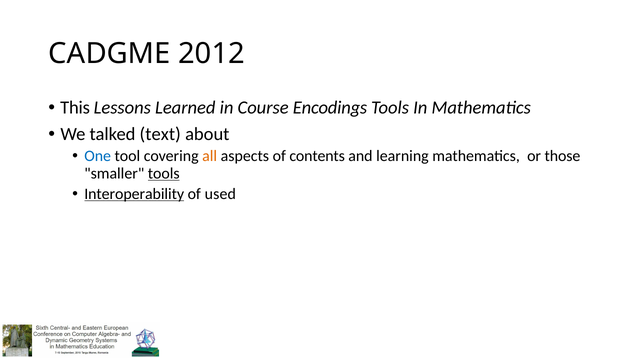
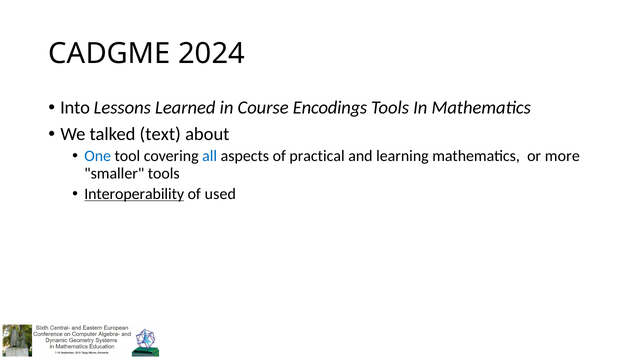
2012: 2012 -> 2024
This: This -> Into
all colour: orange -> blue
contents: contents -> practical
those: those -> more
tools at (164, 173) underline: present -> none
